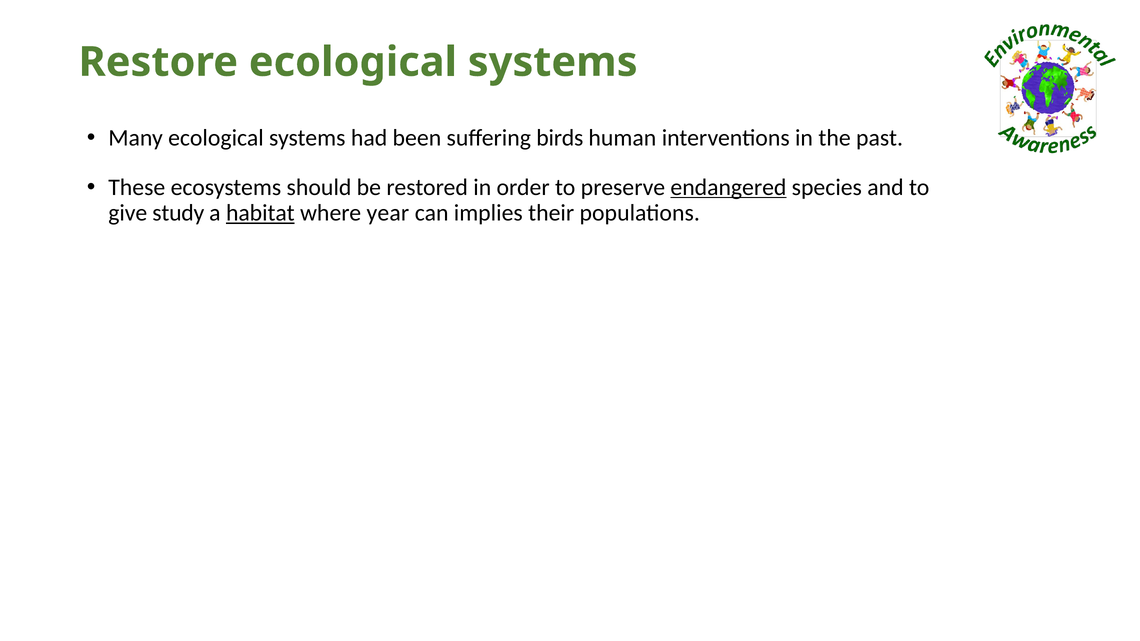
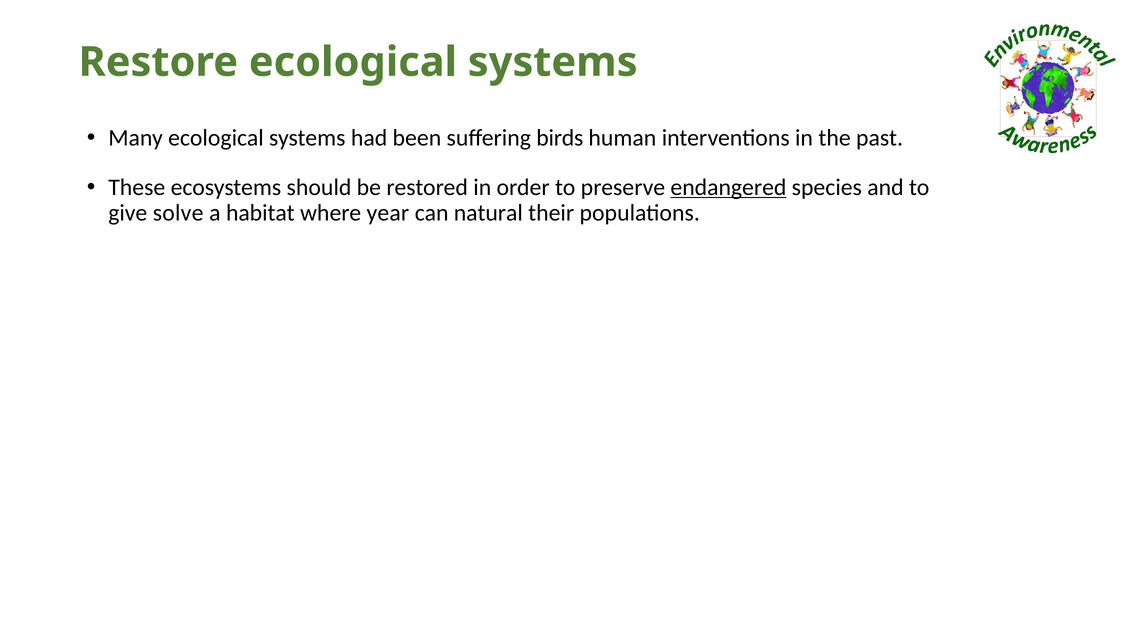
study: study -> solve
habitat underline: present -> none
implies: implies -> natural
